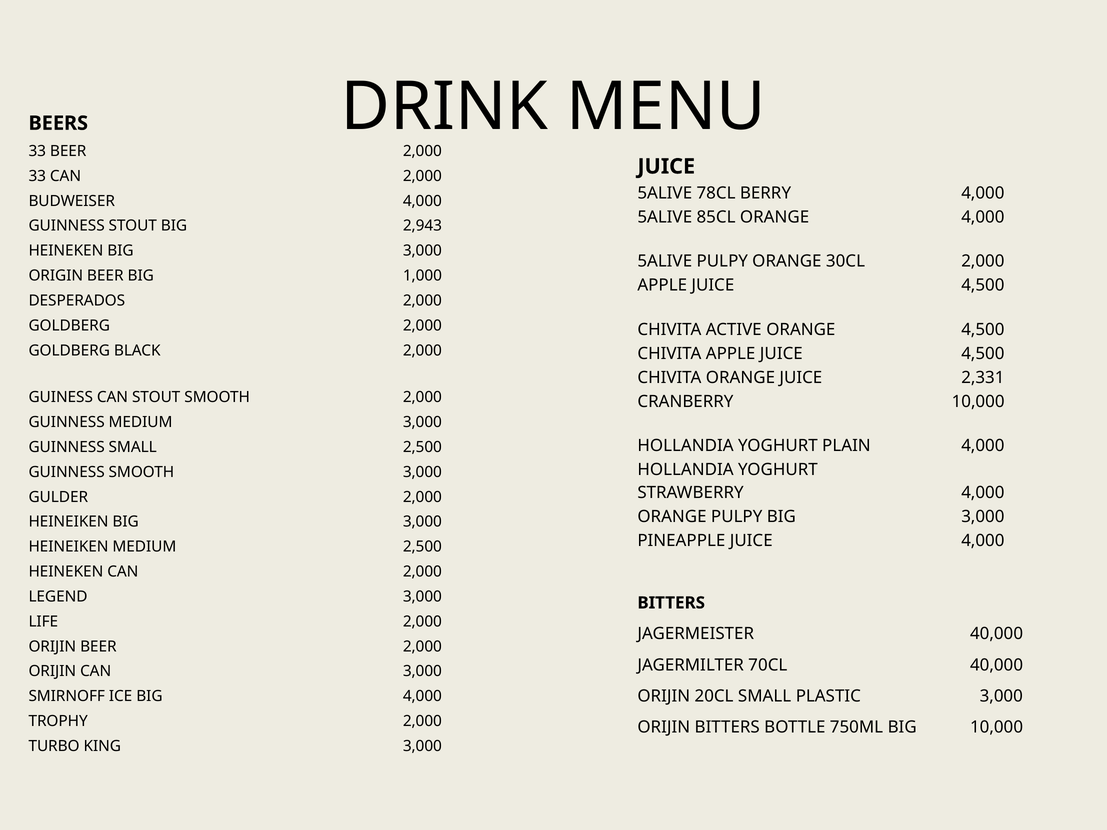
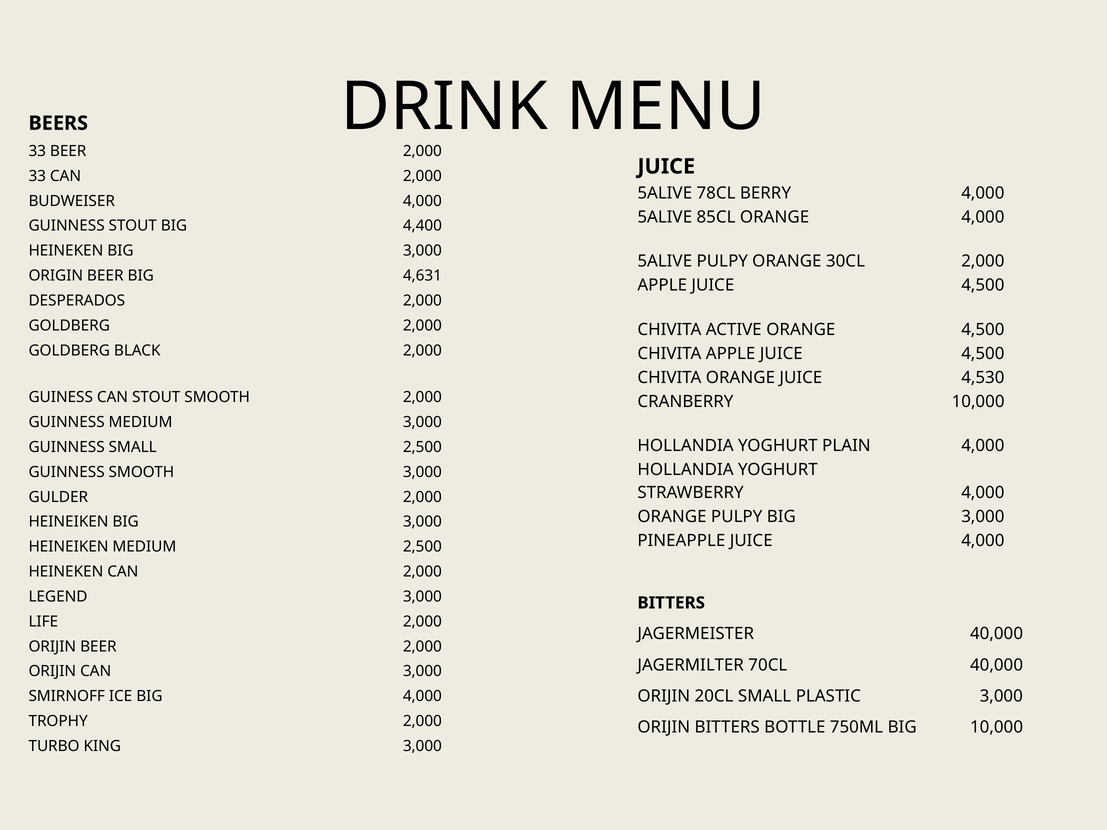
2,943: 2,943 -> 4,400
1,000: 1,000 -> 4,631
2,331: 2,331 -> 4,530
